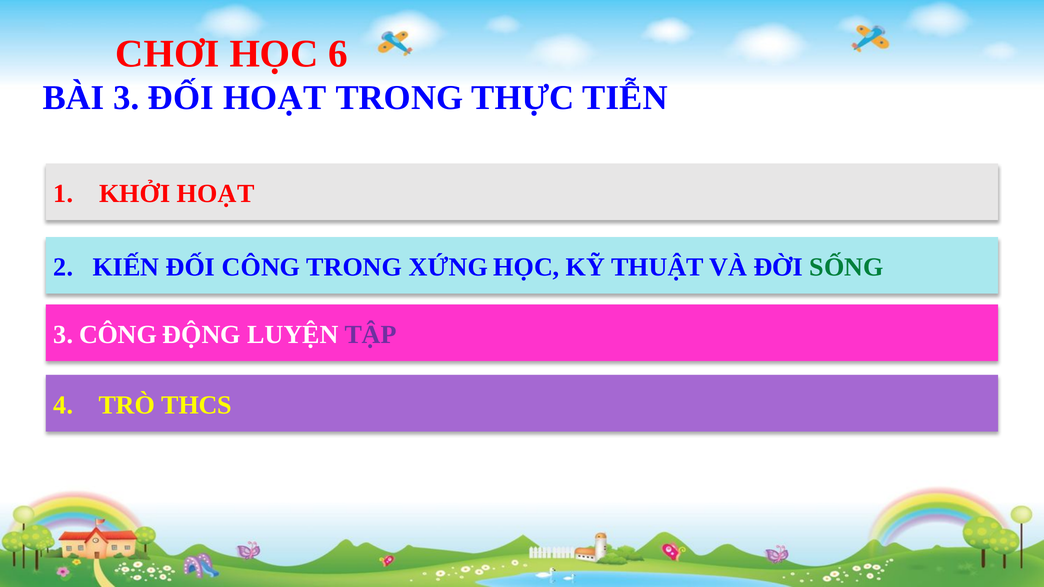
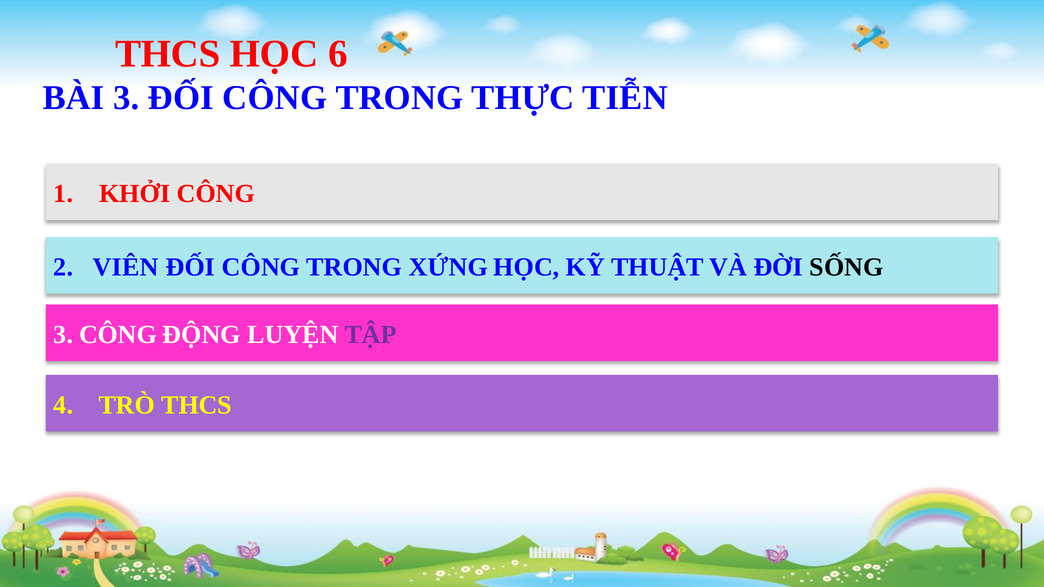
CHƠI at (168, 54): CHƠI -> THCS
3 ĐỐI HOẠT: HOẠT -> CÔNG
KHỞI HOẠT: HOẠT -> CÔNG
KIẾN: KIẾN -> VIÊN
SỐNG colour: green -> black
